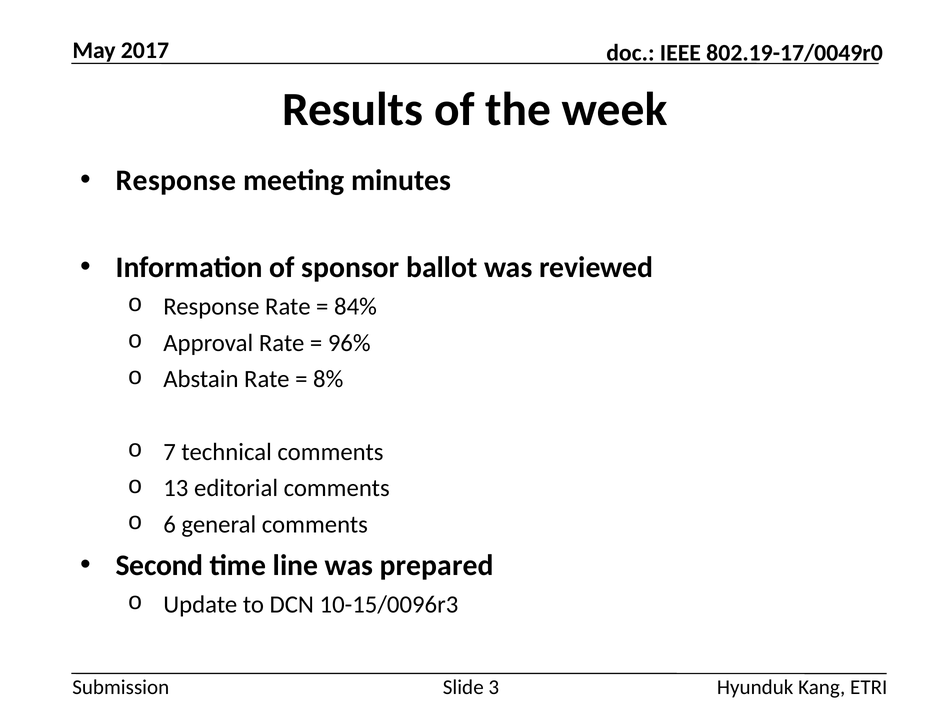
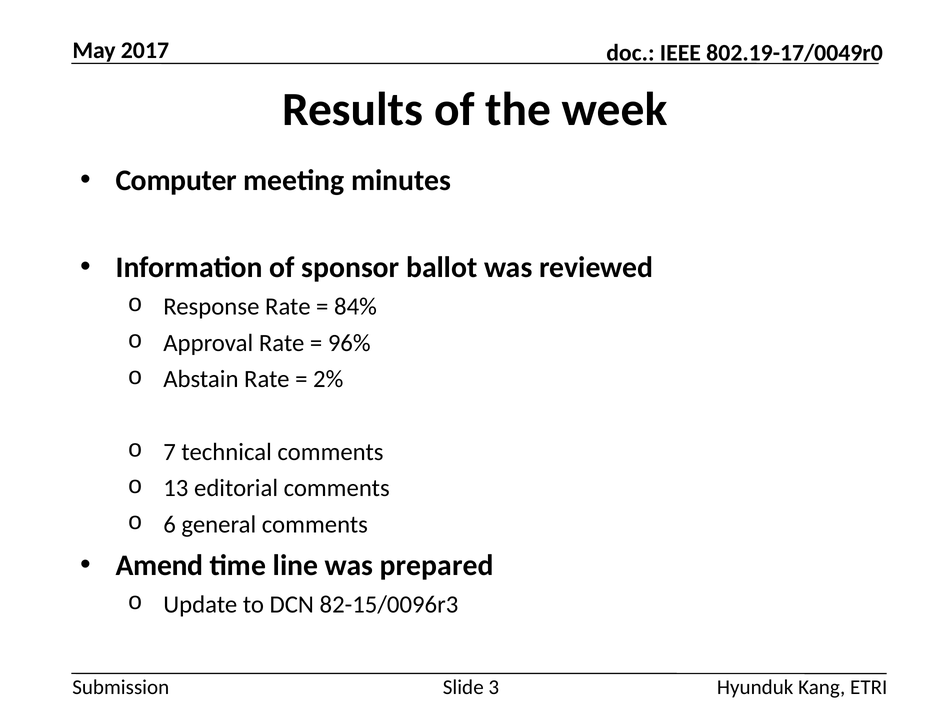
Response at (176, 180): Response -> Computer
8%: 8% -> 2%
Second: Second -> Amend
10-15/0096r3: 10-15/0096r3 -> 82-15/0096r3
